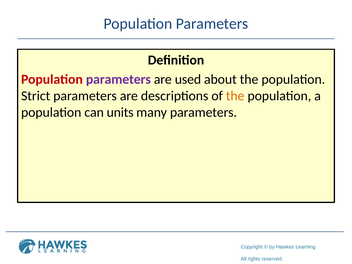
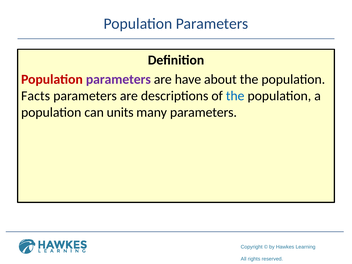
used: used -> have
Strict: Strict -> Facts
the at (235, 96) colour: orange -> blue
